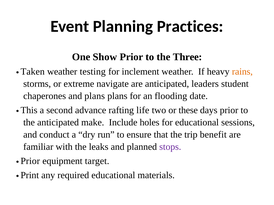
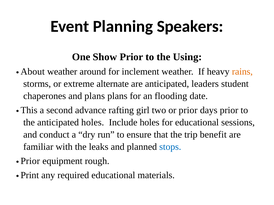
Practices: Practices -> Speakers
Three: Three -> Using
Taken: Taken -> About
testing: testing -> around
navigate: navigate -> alternate
life: life -> girl
or these: these -> prior
anticipated make: make -> holes
stops colour: purple -> blue
target: target -> rough
